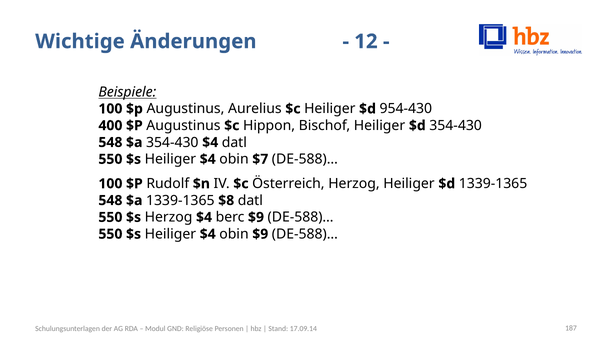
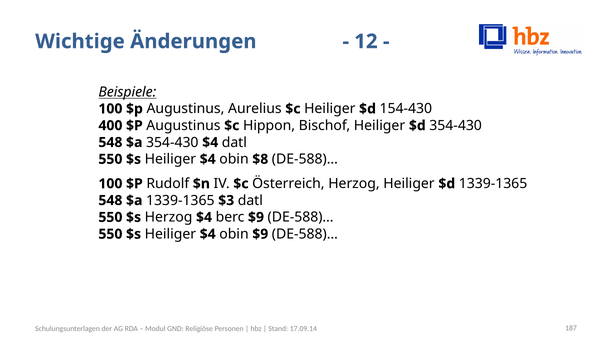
954-430: 954-430 -> 154-430
$7: $7 -> $8
$8: $8 -> $3
